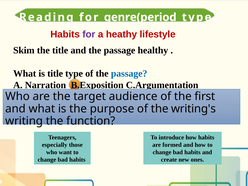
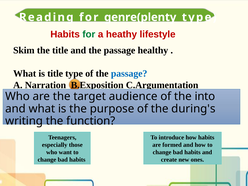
genre(period: genre(period -> genre(plenty
for at (89, 34) colour: purple -> green
first: first -> into
writing's: writing's -> during's
